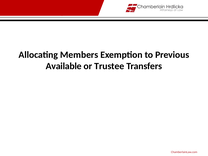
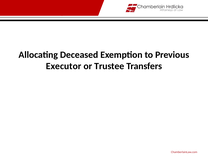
Members: Members -> Deceased
Available: Available -> Executor
